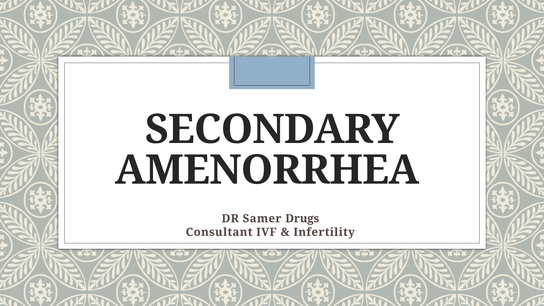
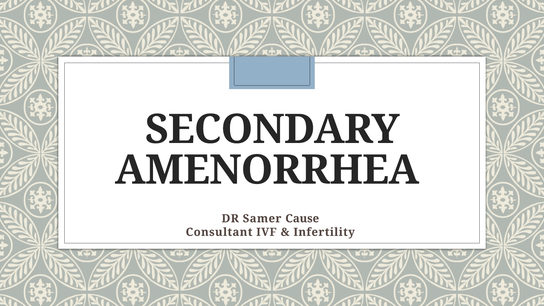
Drugs: Drugs -> Cause
